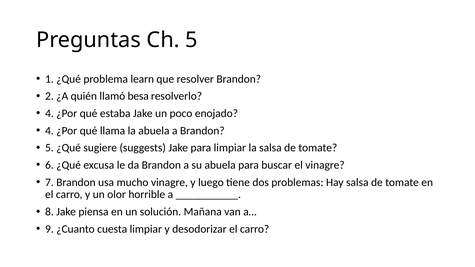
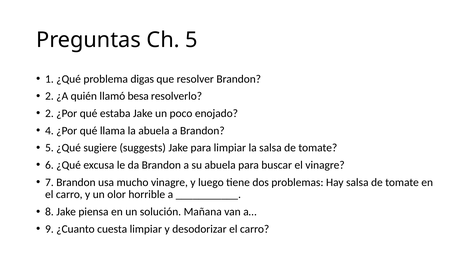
learn: learn -> digas
4 at (49, 113): 4 -> 2
